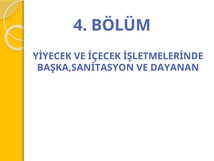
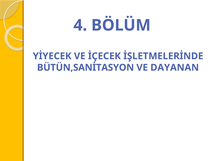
BAŞKA,SANİTASYON: BAŞKA,SANİTASYON -> BÜTÜN,SANİTASYON
